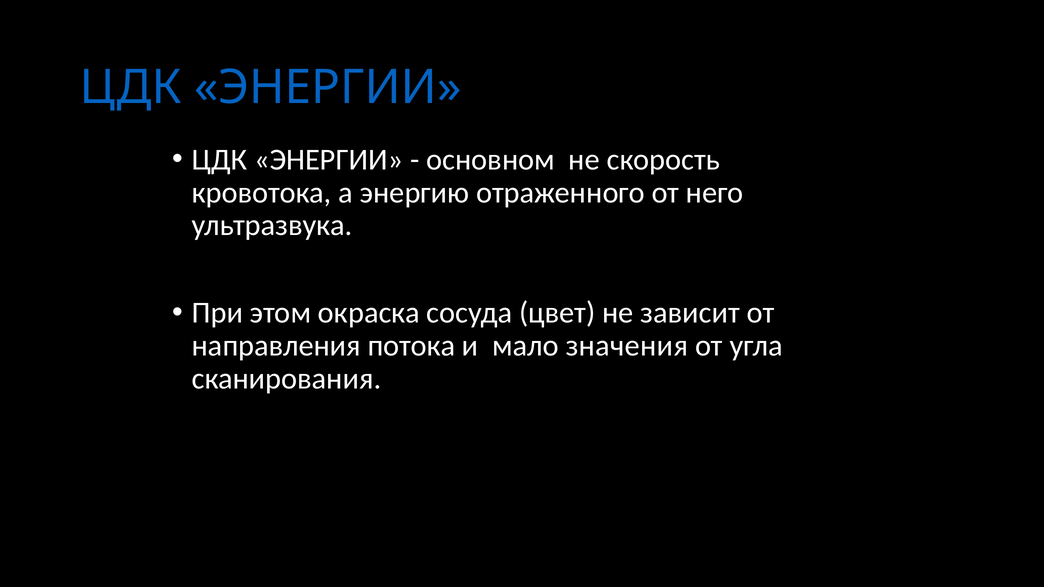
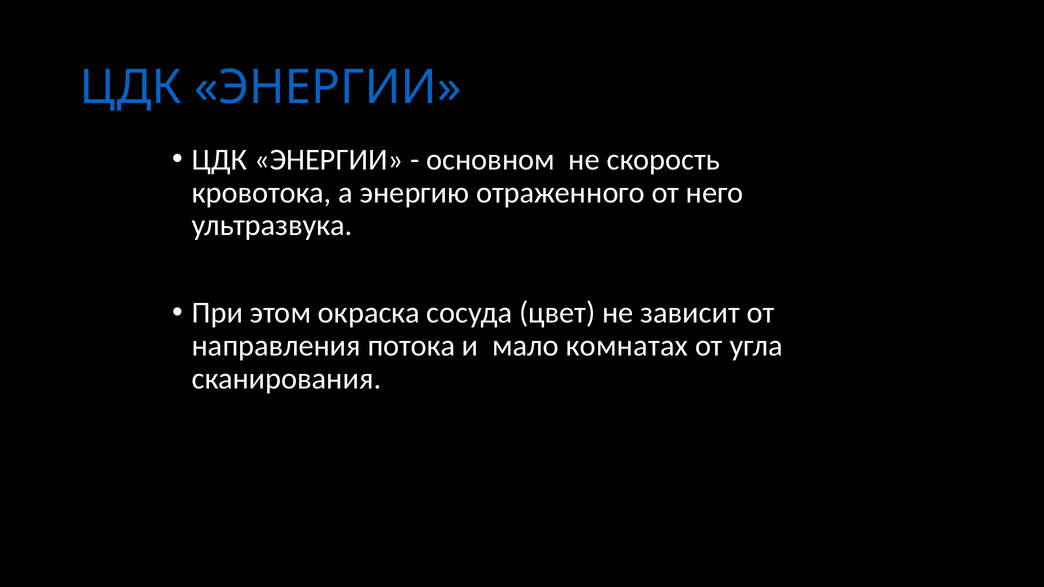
значения: значения -> комнатах
